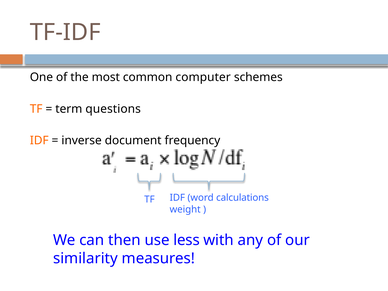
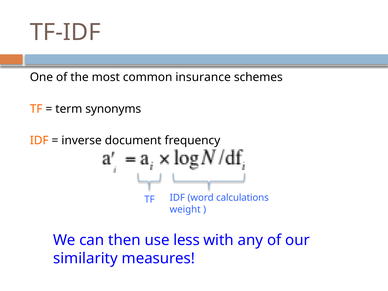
computer: computer -> insurance
questions: questions -> synonyms
